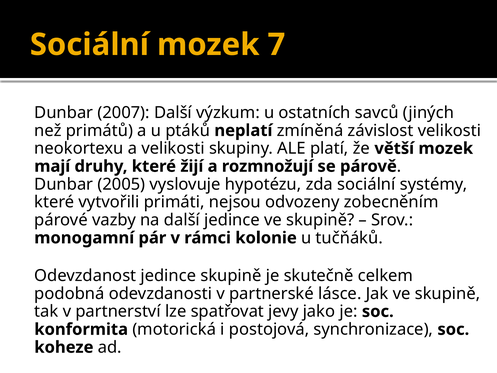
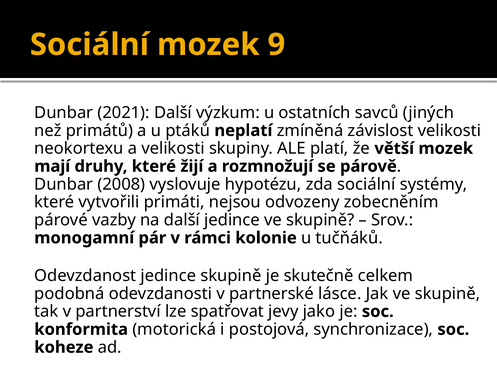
7: 7 -> 9
2007: 2007 -> 2021
2005: 2005 -> 2008
